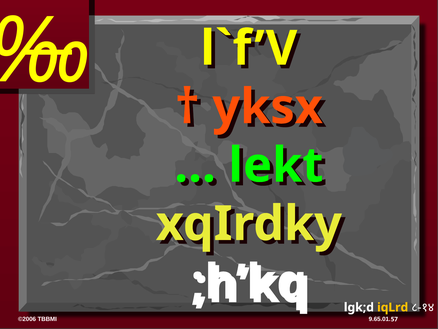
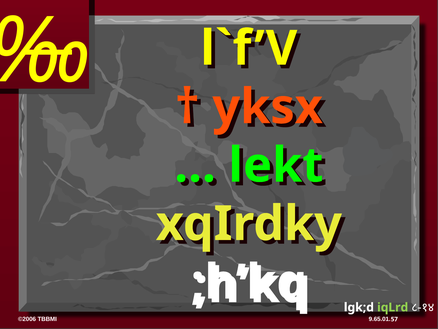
iqLrd colour: yellow -> light green
